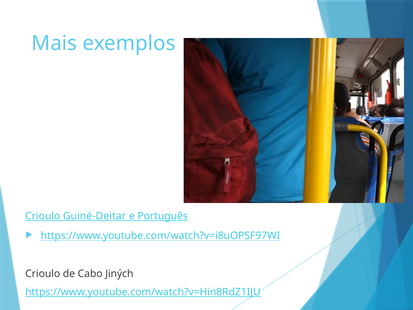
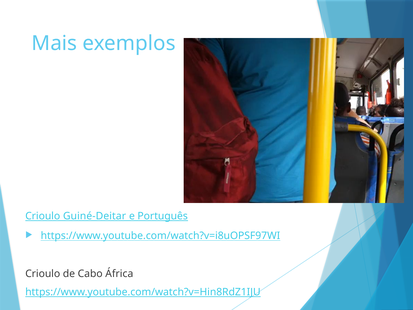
Jiných: Jiných -> África
